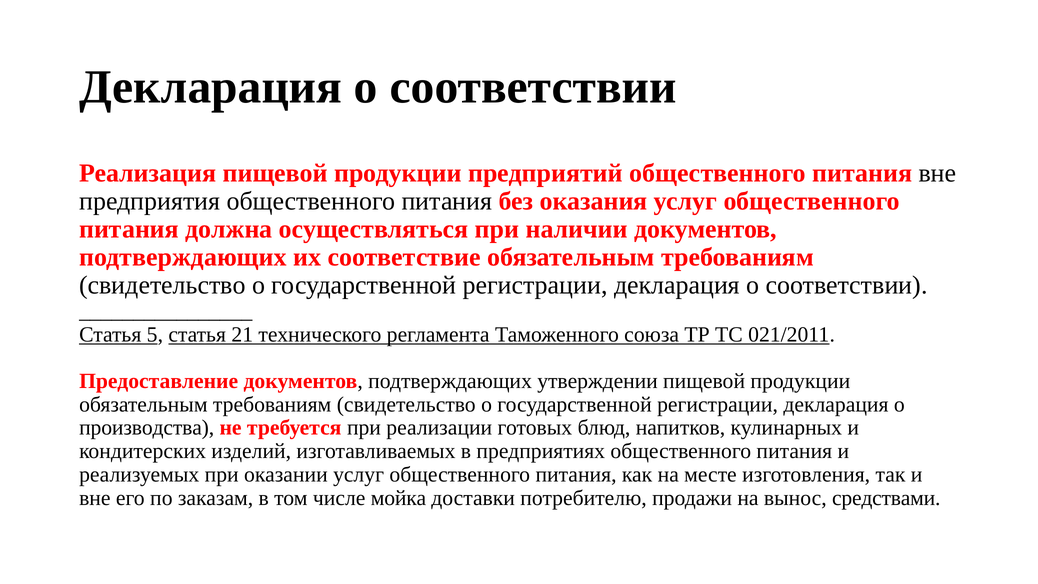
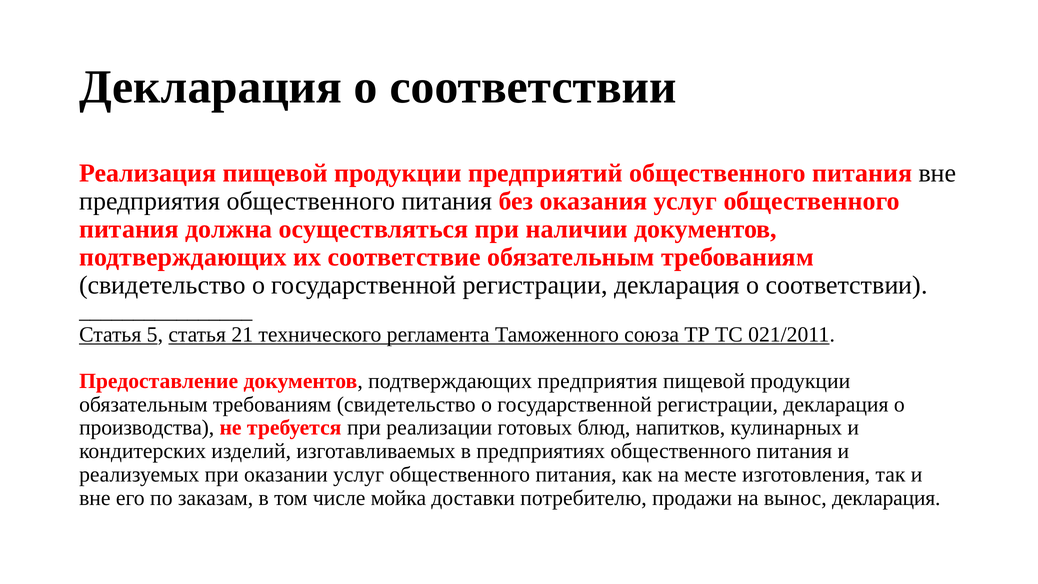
подтверждающих утверждении: утверждении -> предприятия
вынос средствами: средствами -> декларация
